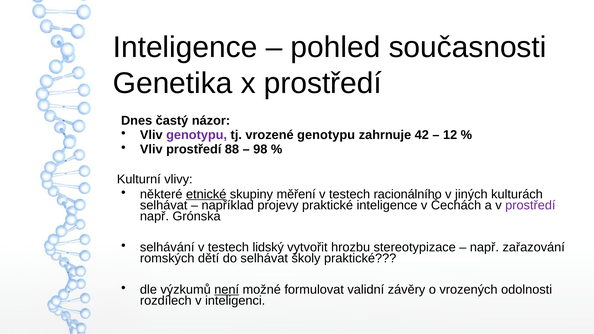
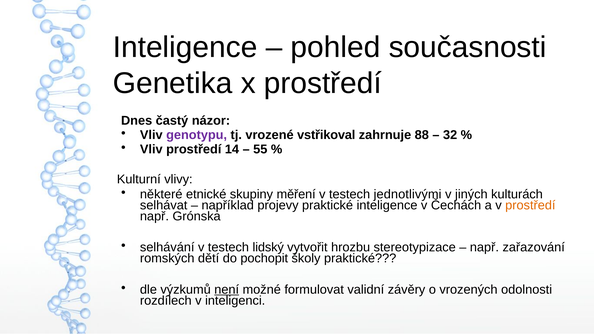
vrozené genotypu: genotypu -> vstřikoval
42: 42 -> 88
12: 12 -> 32
88: 88 -> 14
98: 98 -> 55
etnické underline: present -> none
racionálního: racionálního -> jednotlivými
prostředí at (530, 205) colour: purple -> orange
do selhávat: selhávat -> pochopit
